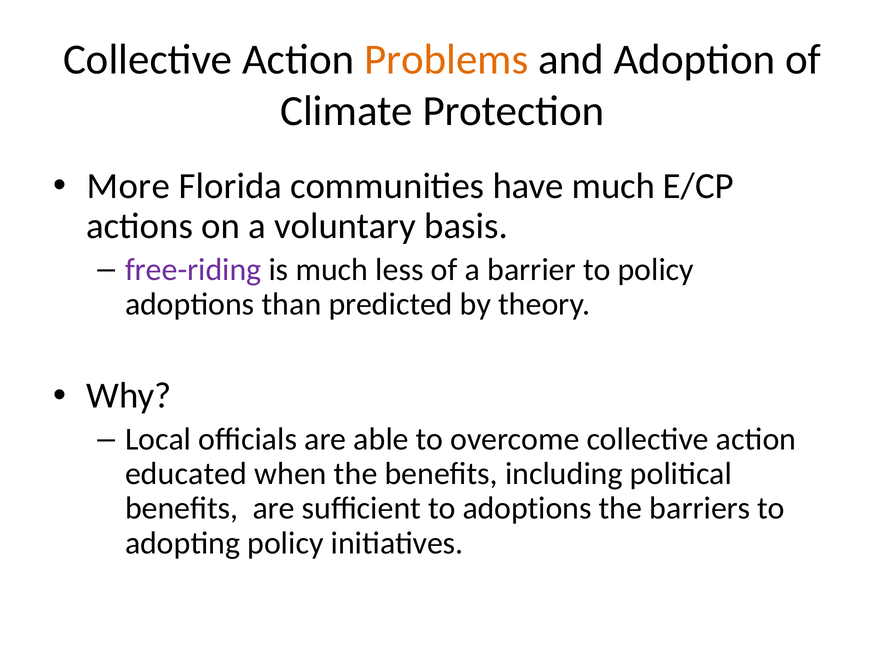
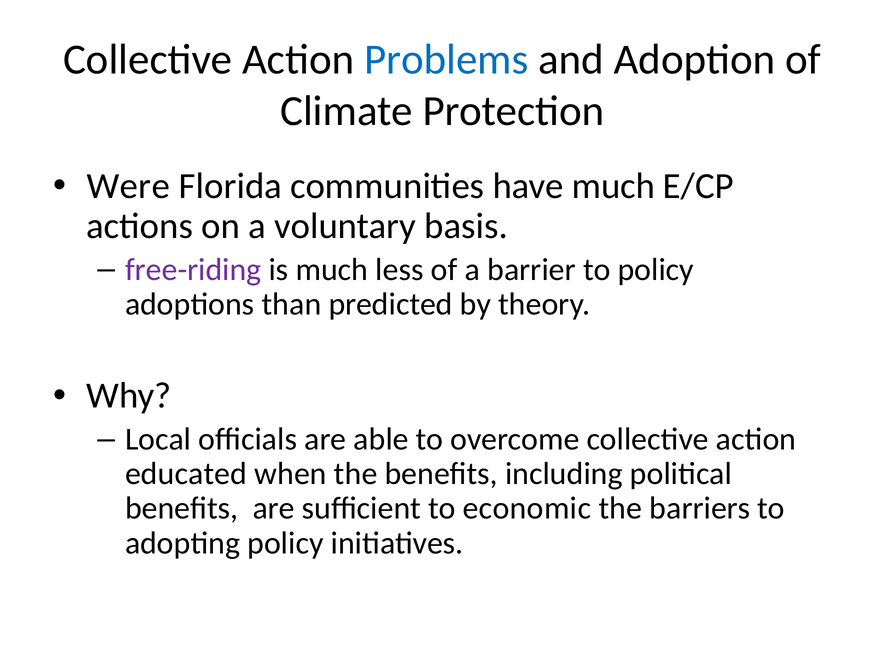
Problems colour: orange -> blue
More: More -> Were
to adoptions: adoptions -> economic
